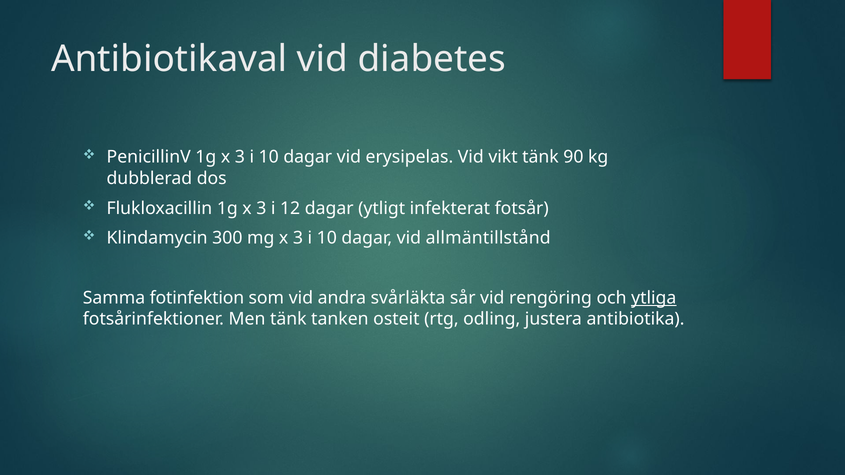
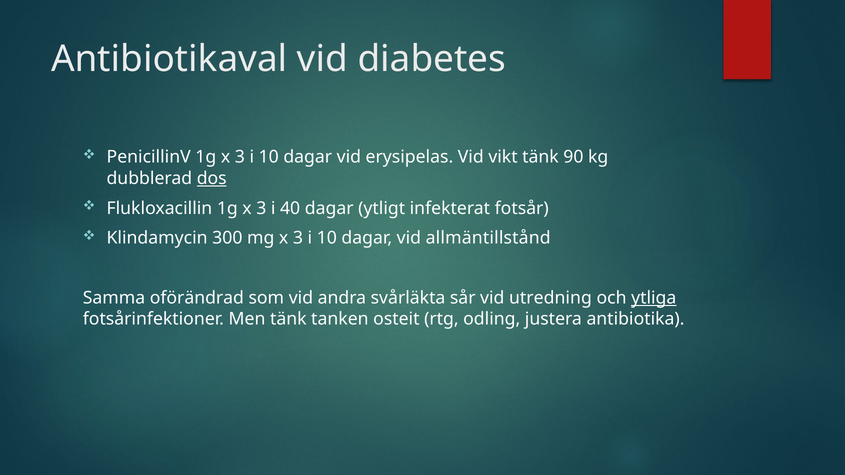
dos underline: none -> present
12: 12 -> 40
fotinfektion: fotinfektion -> oförändrad
rengöring: rengöring -> utredning
